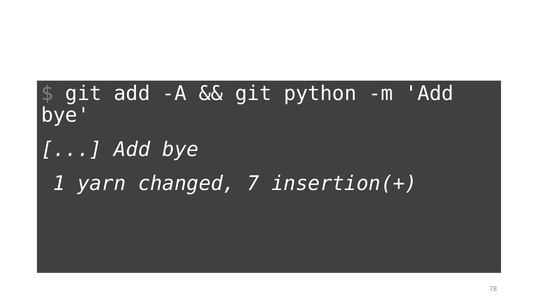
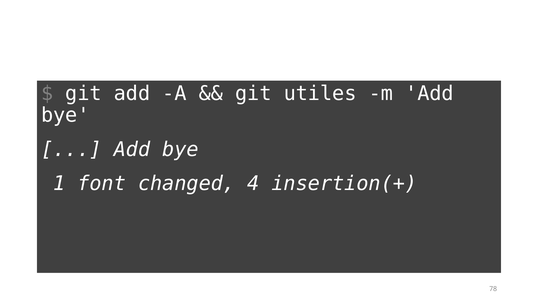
python: python -> utiles
yarn: yarn -> font
7: 7 -> 4
